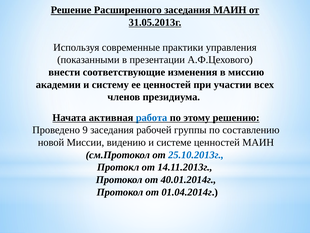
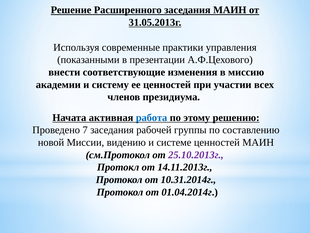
9: 9 -> 7
25.10.2013г colour: blue -> purple
40.01.2014г: 40.01.2014г -> 10.31.2014г
